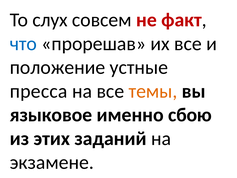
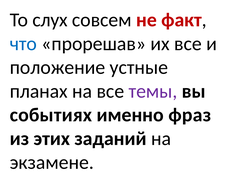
пресса: пресса -> планах
темы colour: orange -> purple
языковое: языковое -> событиях
сбою: сбою -> фраз
